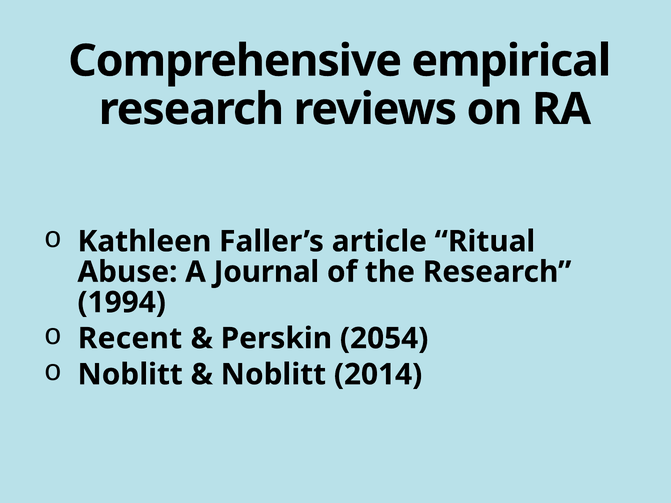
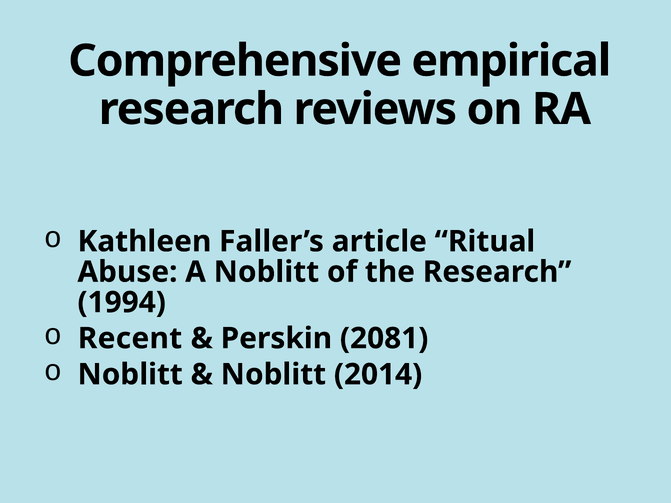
A Journal: Journal -> Noblitt
2054: 2054 -> 2081
